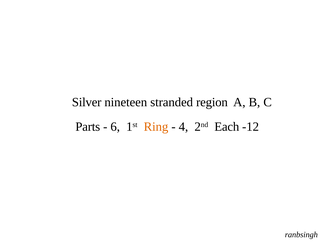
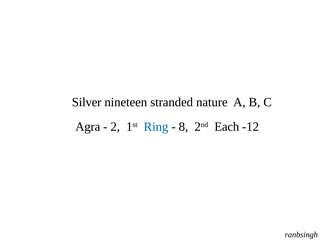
region: region -> nature
Parts: Parts -> Agra
6: 6 -> 2
Ring colour: orange -> blue
4: 4 -> 8
